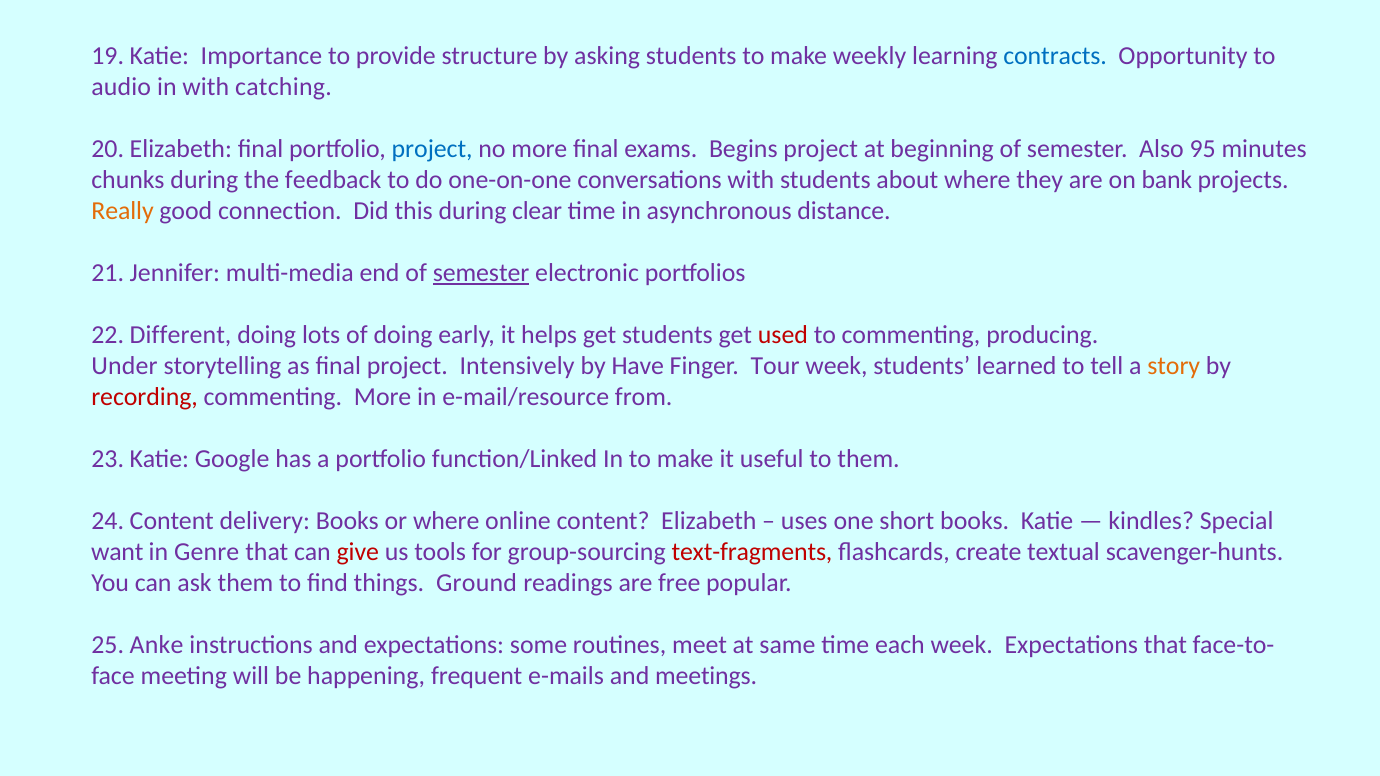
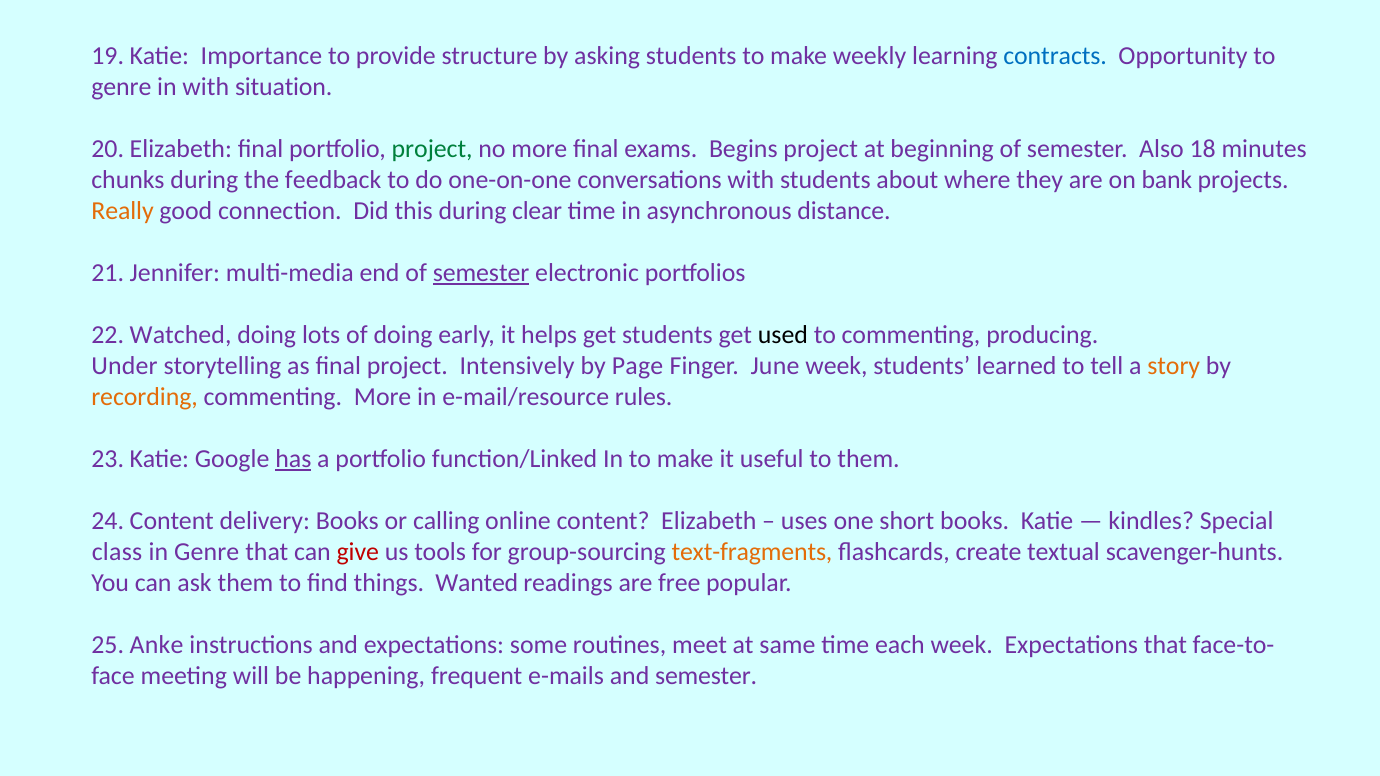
audio at (121, 87): audio -> genre
catching: catching -> situation
project at (432, 149) colour: blue -> green
95: 95 -> 18
Different: Different -> Watched
used colour: red -> black
Have: Have -> Page
Tour: Tour -> June
recording colour: red -> orange
from: from -> rules
has underline: none -> present
or where: where -> calling
want: want -> class
text-fragments colour: red -> orange
Ground: Ground -> Wanted
and meetings: meetings -> semester
